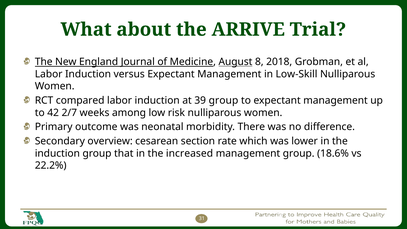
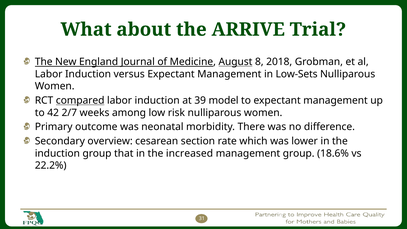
Low-Skill: Low-Skill -> Low-Sets
compared underline: none -> present
39 group: group -> model
